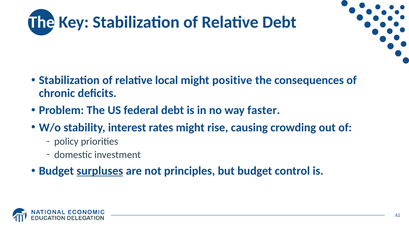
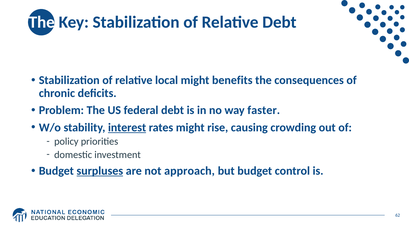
positive: positive -> benefits
interest underline: none -> present
principles: principles -> approach
